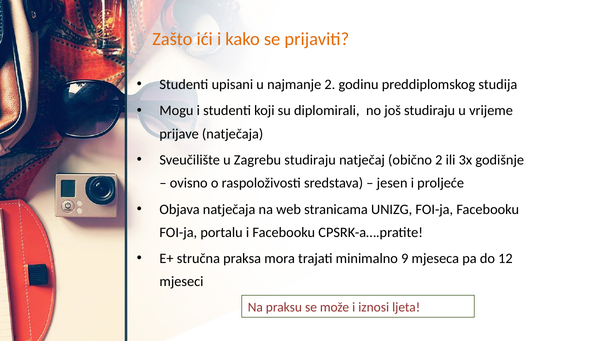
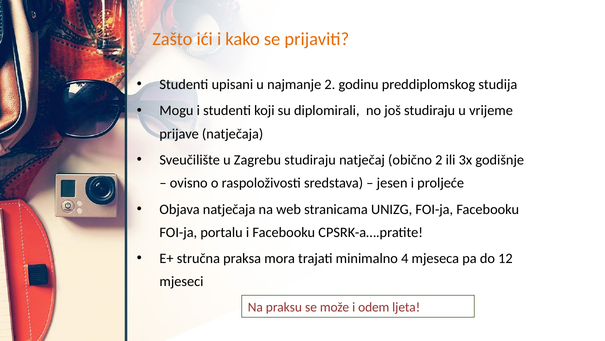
9: 9 -> 4
iznosi: iznosi -> odem
